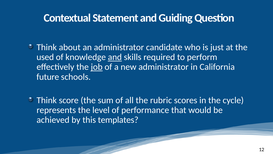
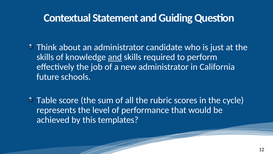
used at (45, 57): used -> skills
job underline: present -> none
Think at (47, 100): Think -> Table
